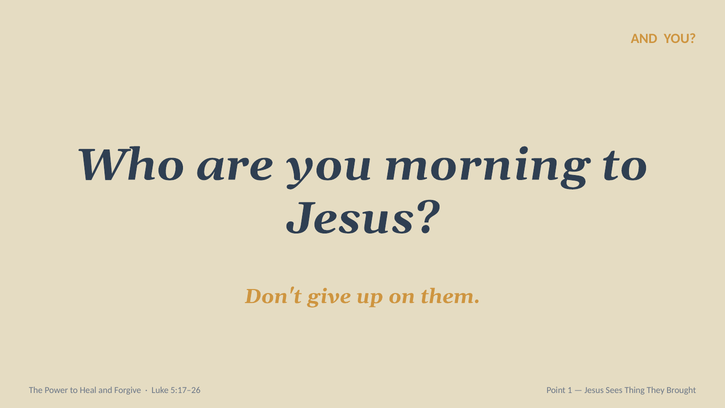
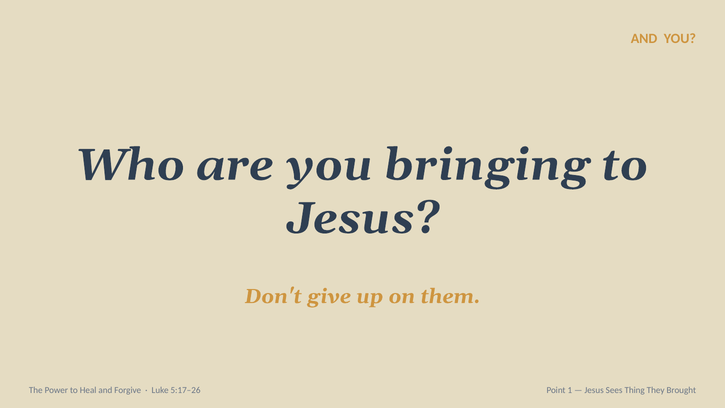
morning: morning -> bringing
